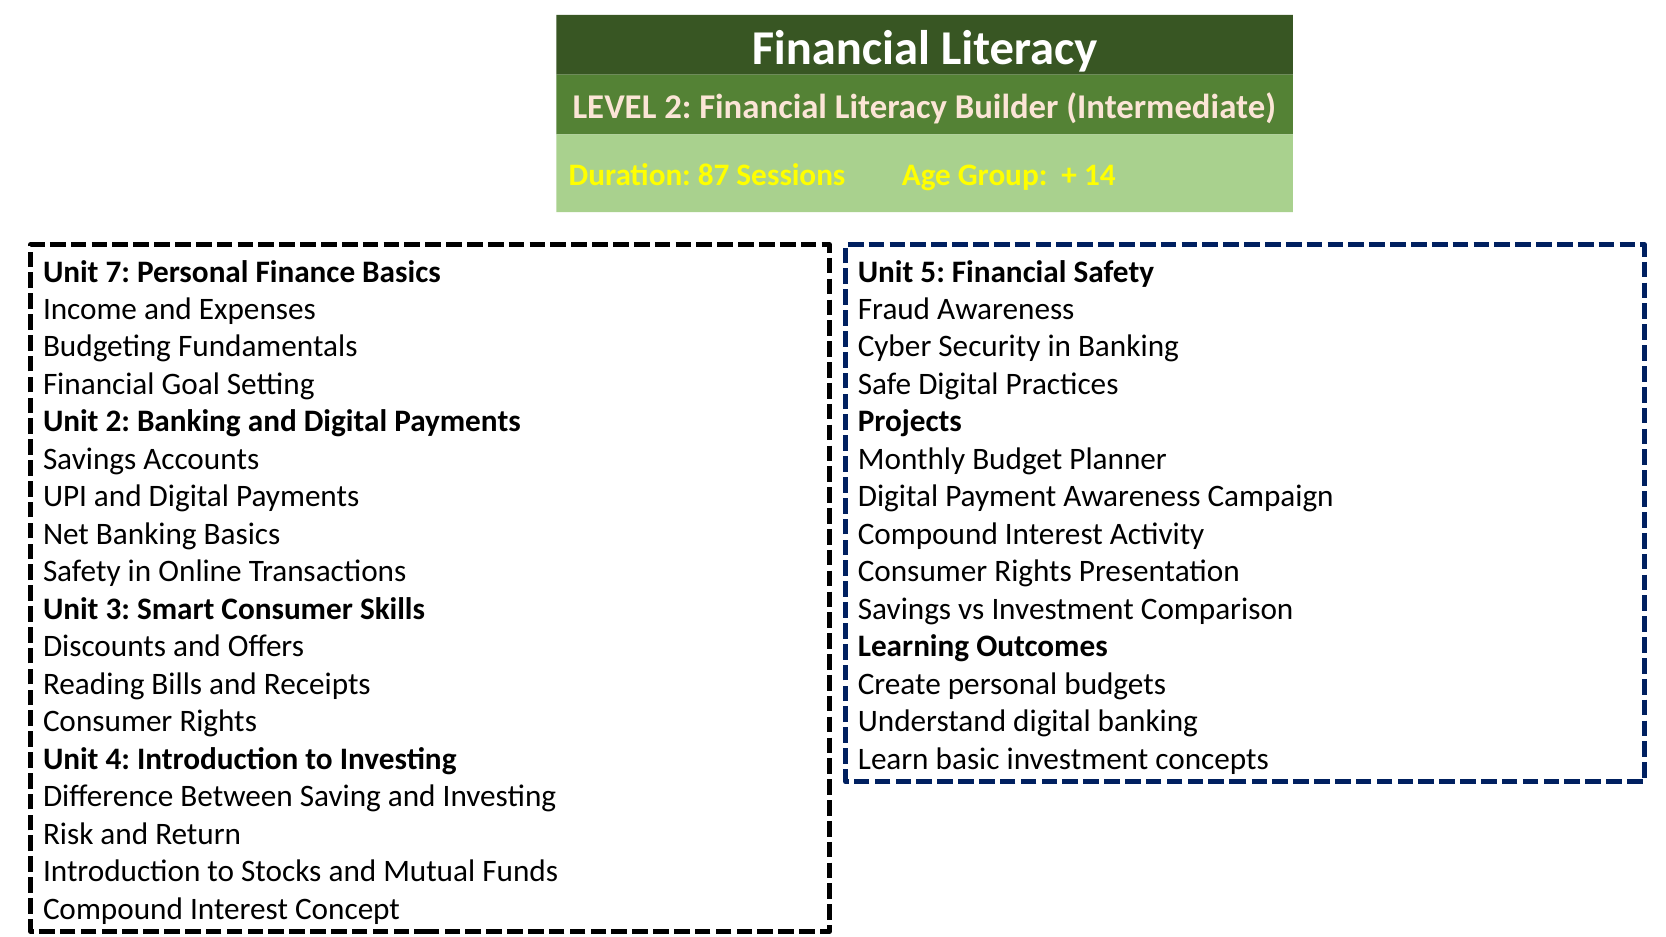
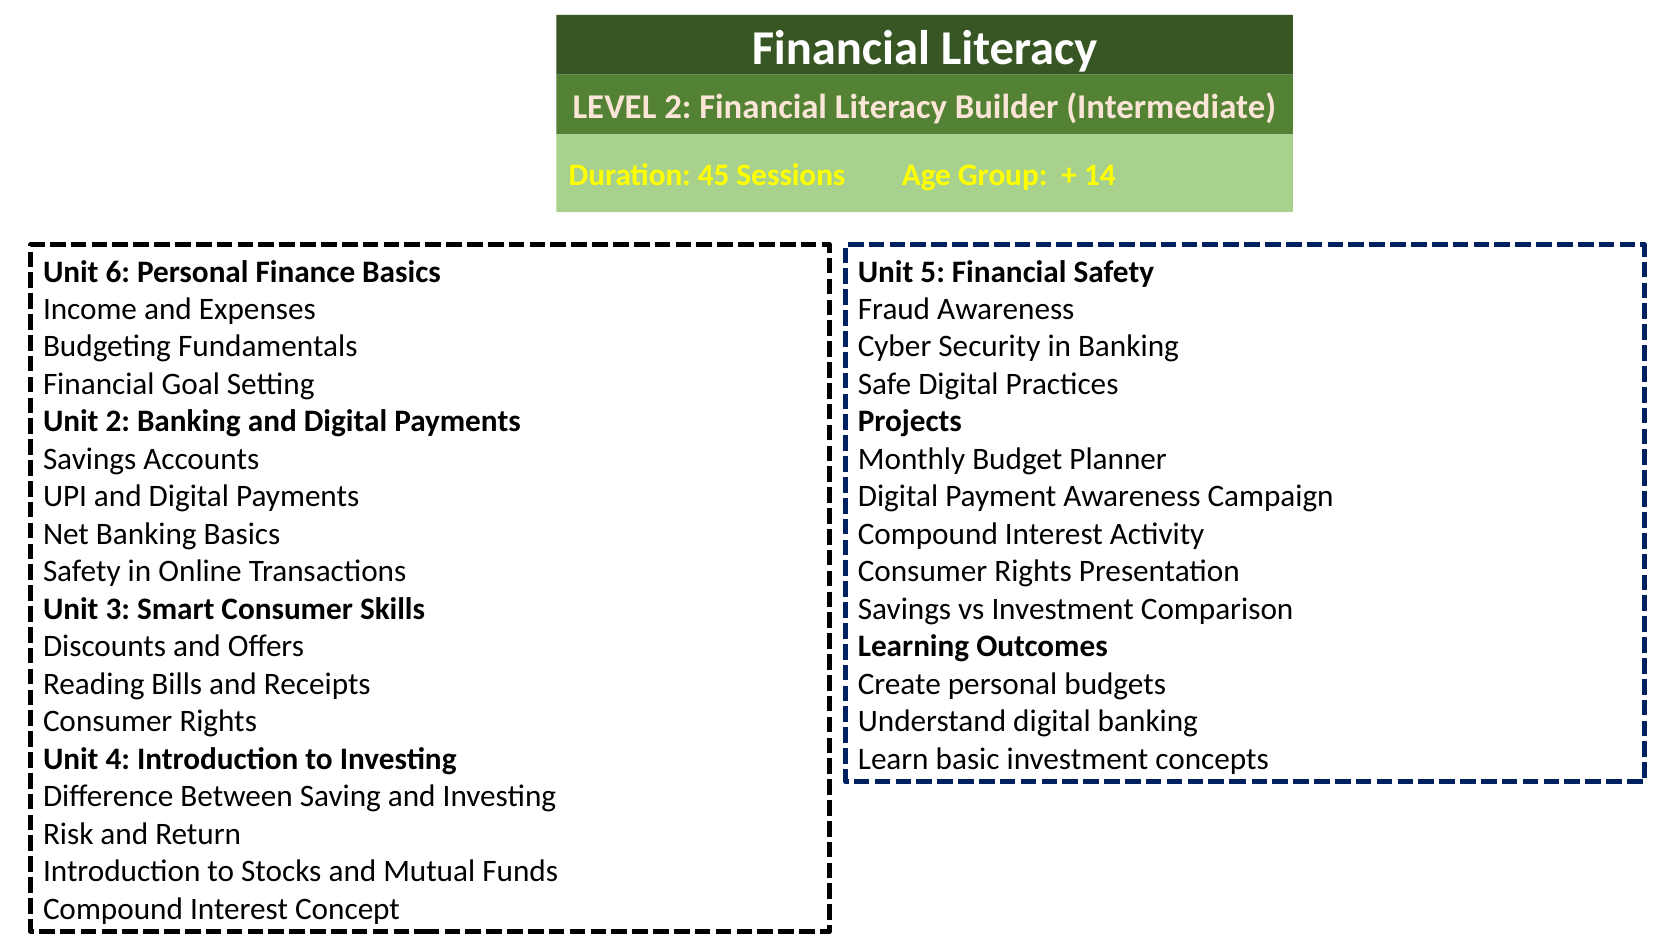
87: 87 -> 45
7: 7 -> 6
